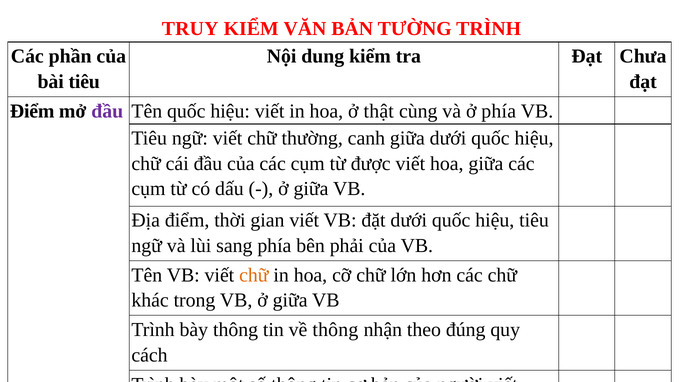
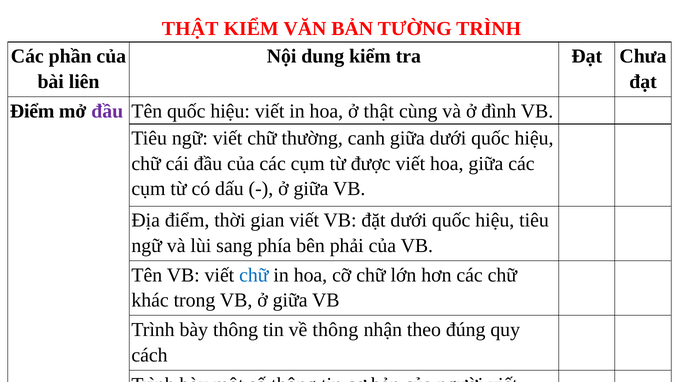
TRUY at (190, 29): TRUY -> THẬT
bài tiêu: tiêu -> liên
ở phía: phía -> đình
chữ at (254, 275) colour: orange -> blue
